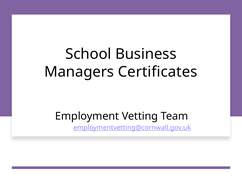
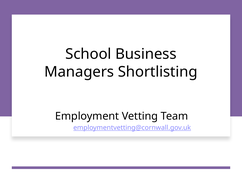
Certificates: Certificates -> Shortlisting
